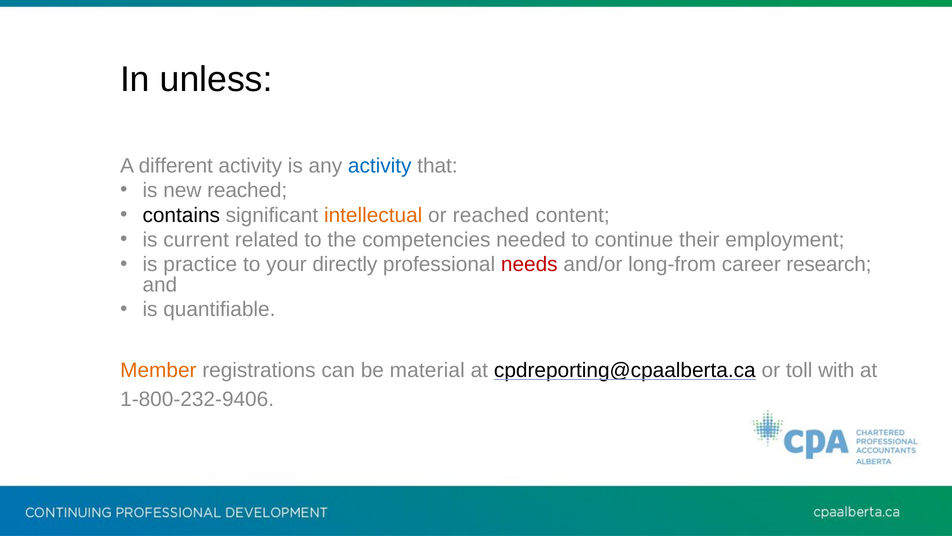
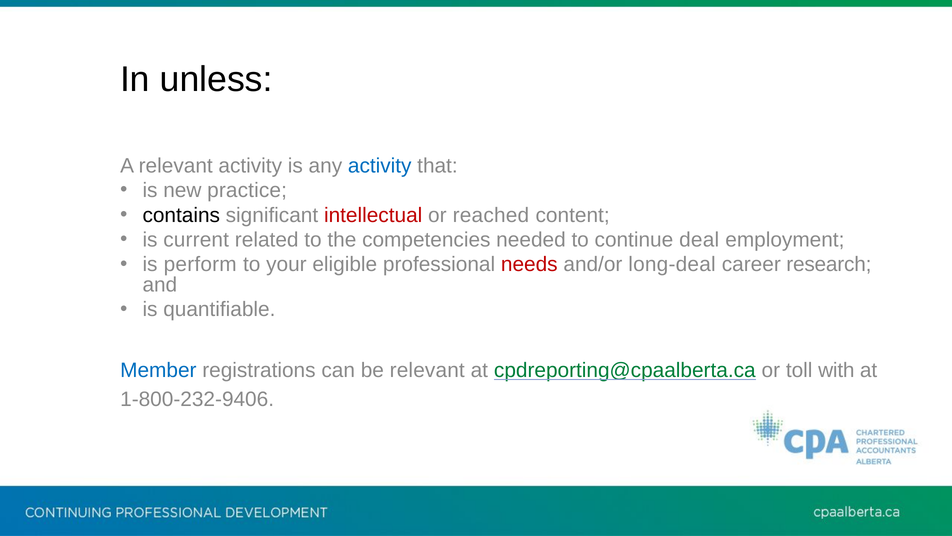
A different: different -> relevant
new reached: reached -> practice
intellectual colour: orange -> red
their: their -> deal
practice: practice -> perform
directly: directly -> eligible
long-from: long-from -> long-deal
Member colour: orange -> blue
be material: material -> relevant
cpdreporting@cpaalberta.ca colour: black -> green
